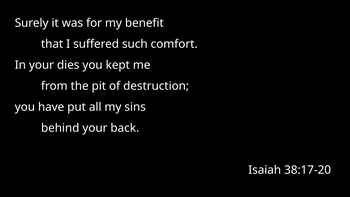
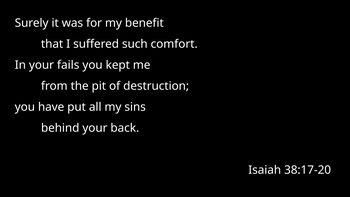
dies: dies -> fails
